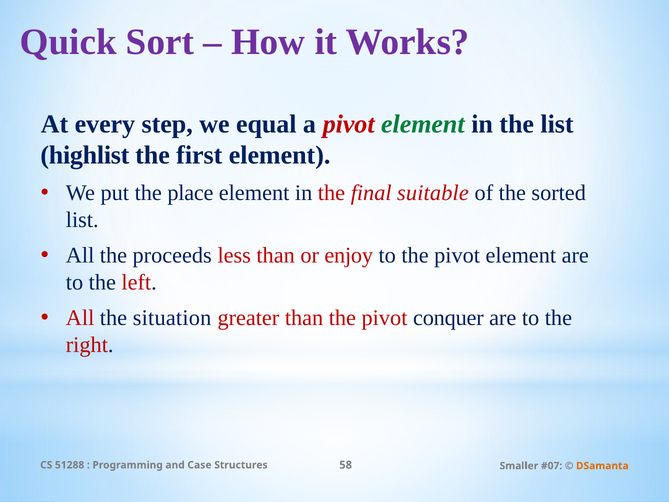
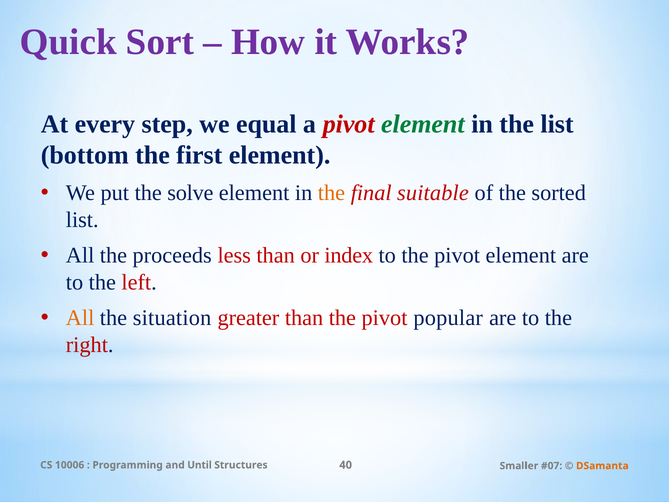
highlist: highlist -> bottom
place: place -> solve
the at (331, 193) colour: red -> orange
enjoy: enjoy -> index
All at (80, 318) colour: red -> orange
conquer: conquer -> popular
51288: 51288 -> 10006
Case: Case -> Until
58: 58 -> 40
